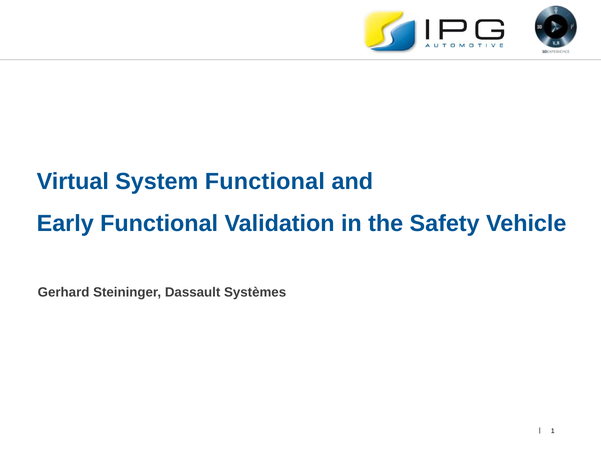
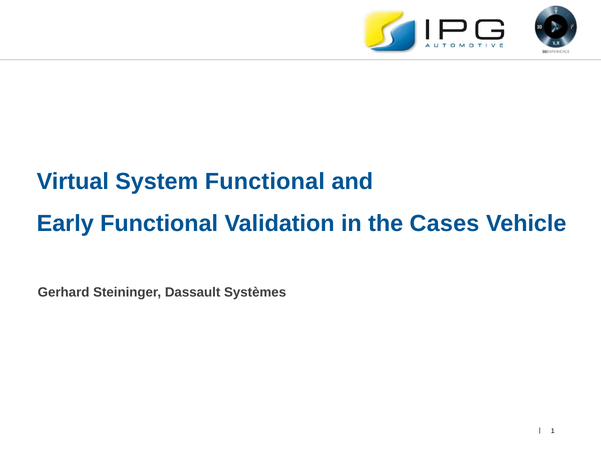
Safety: Safety -> Cases
